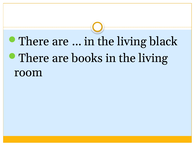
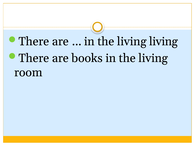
living black: black -> living
